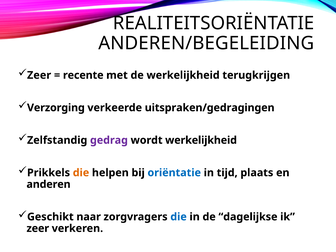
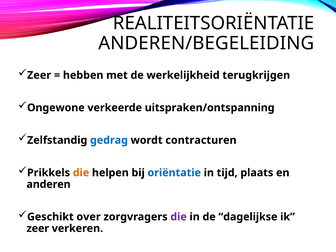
recente: recente -> hebben
Verzorging: Verzorging -> Ongewone
uitspraken/gedragingen: uitspraken/gedragingen -> uitspraken/ontspanning
gedrag colour: purple -> blue
wordt werkelijkheid: werkelijkheid -> contracturen
naar: naar -> over
die at (179, 217) colour: blue -> purple
